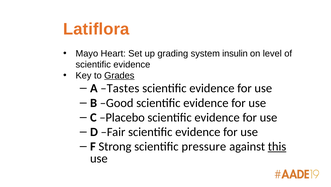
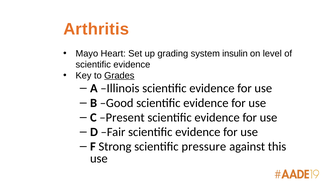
Latiflora: Latiflora -> Arthritis
Tastes: Tastes -> Illinois
Placebo: Placebo -> Present
this underline: present -> none
